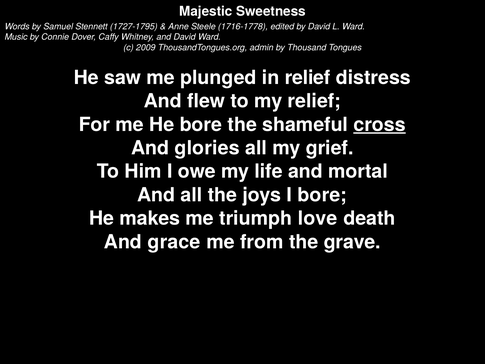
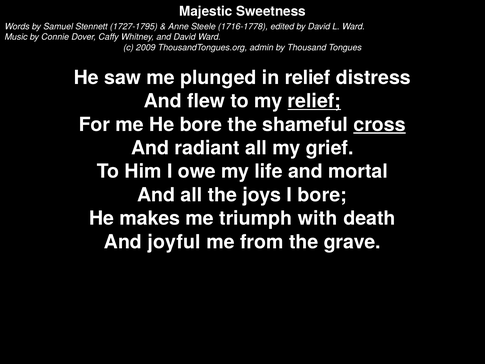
relief at (314, 101) underline: none -> present
glories: glories -> radiant
love: love -> with
grace: grace -> joyful
